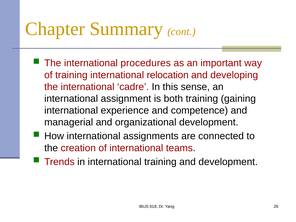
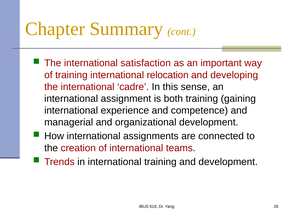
procedures: procedures -> satisfaction
